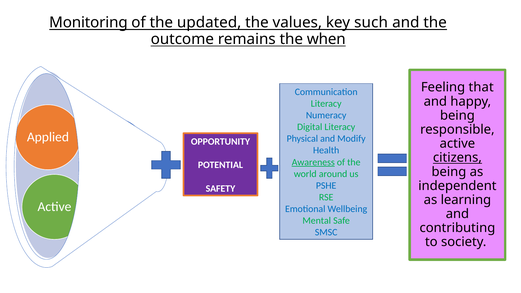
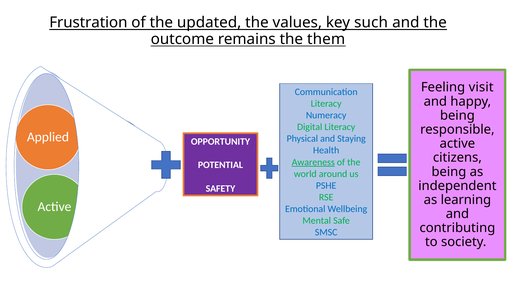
Monitoring: Monitoring -> Frustration
when: when -> them
that: that -> visit
Modify: Modify -> Staying
citizens underline: present -> none
